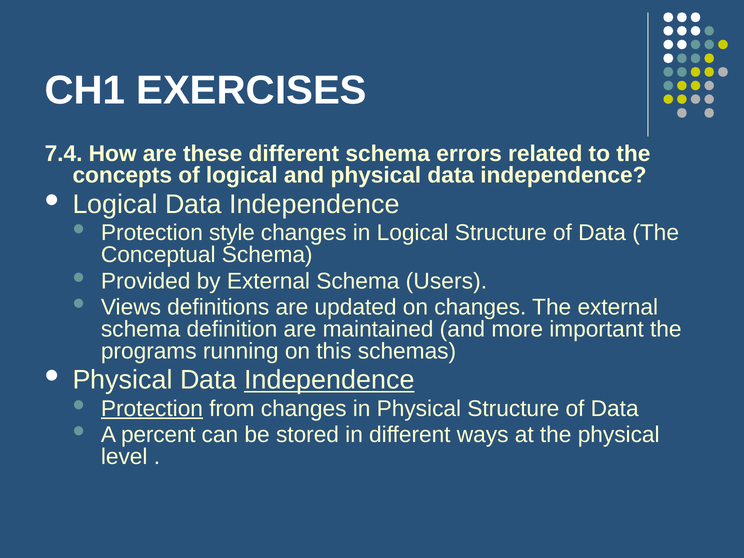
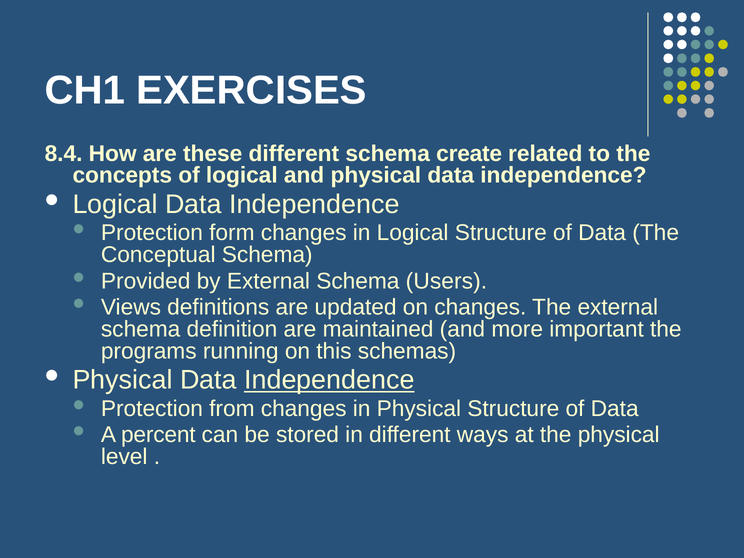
7.4: 7.4 -> 8.4
errors: errors -> create
style: style -> form
Protection at (152, 409) underline: present -> none
